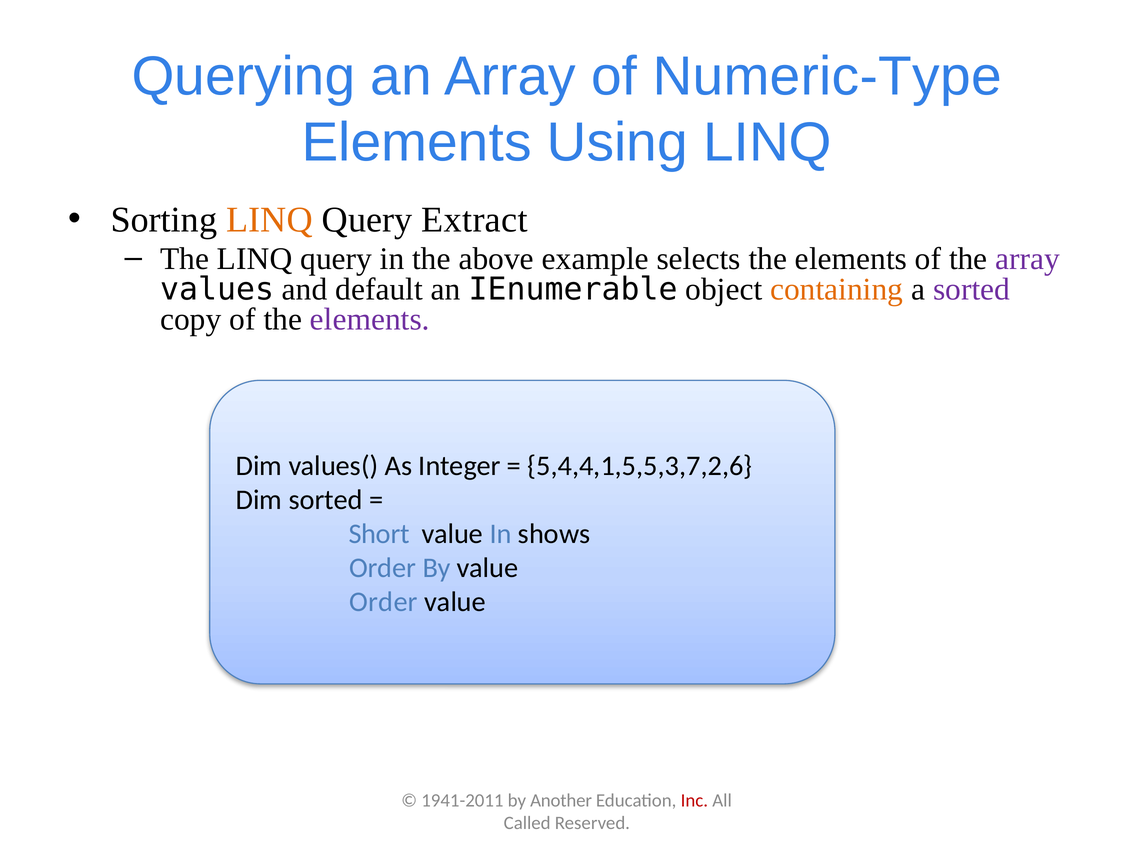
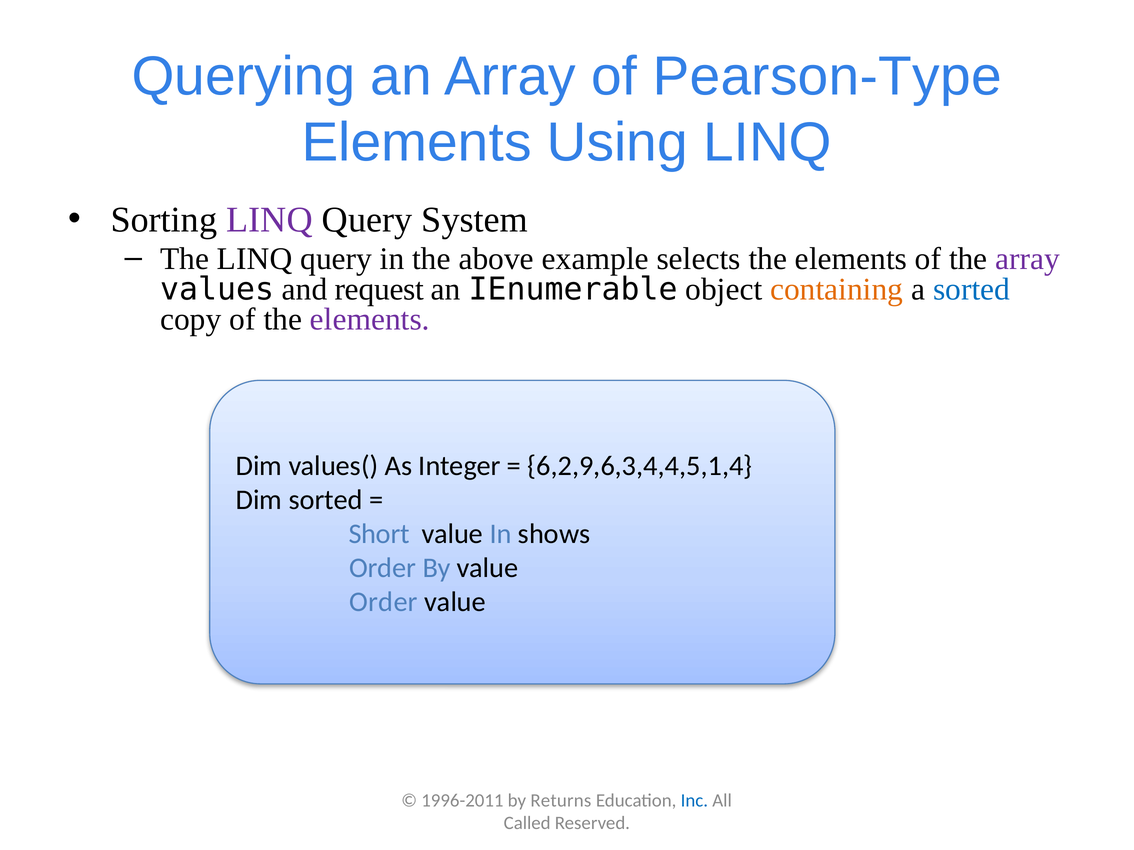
Numeric-Type: Numeric-Type -> Pearson-Type
LINQ at (269, 220) colour: orange -> purple
Extract: Extract -> System
default: default -> request
sorted at (972, 289) colour: purple -> blue
5,4,4,1,5,5,3,7,2,6: 5,4,4,1,5,5,3,7,2,6 -> 6,2,9,6,3,4,4,5,1,4
1941-2011: 1941-2011 -> 1996-2011
Another: Another -> Returns
Inc colour: red -> blue
